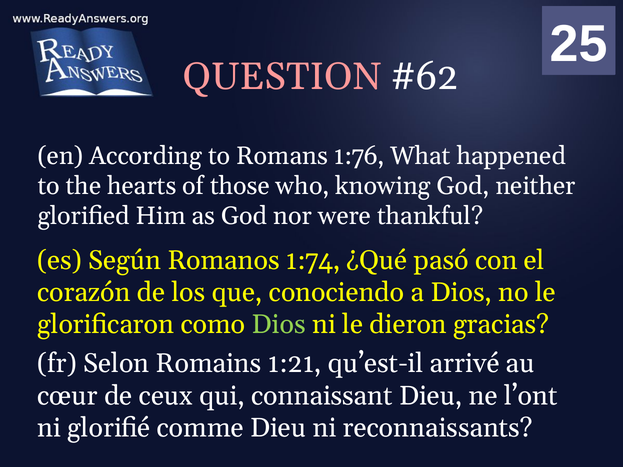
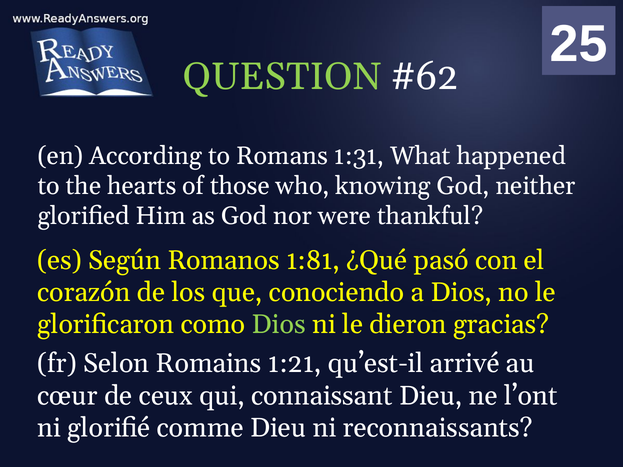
QUESTION colour: pink -> light green
1:76: 1:76 -> 1:31
1:74: 1:74 -> 1:81
